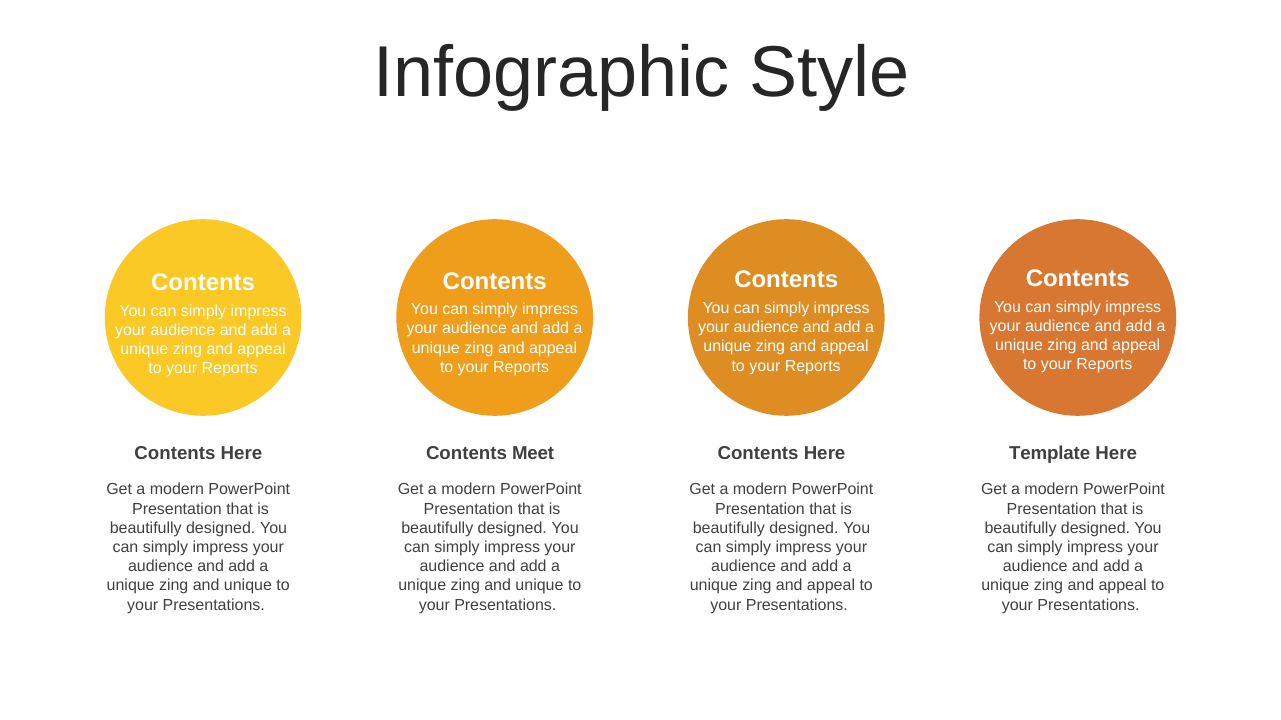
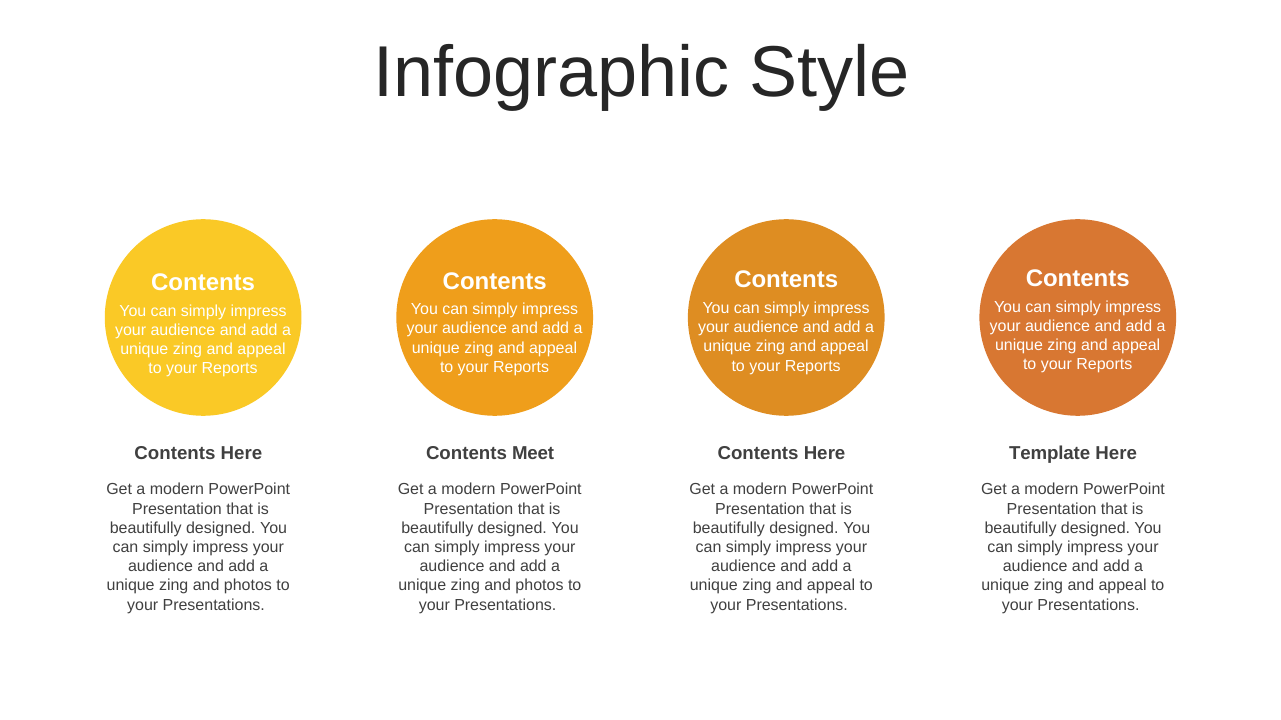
unique at (248, 586): unique -> photos
unique at (539, 586): unique -> photos
